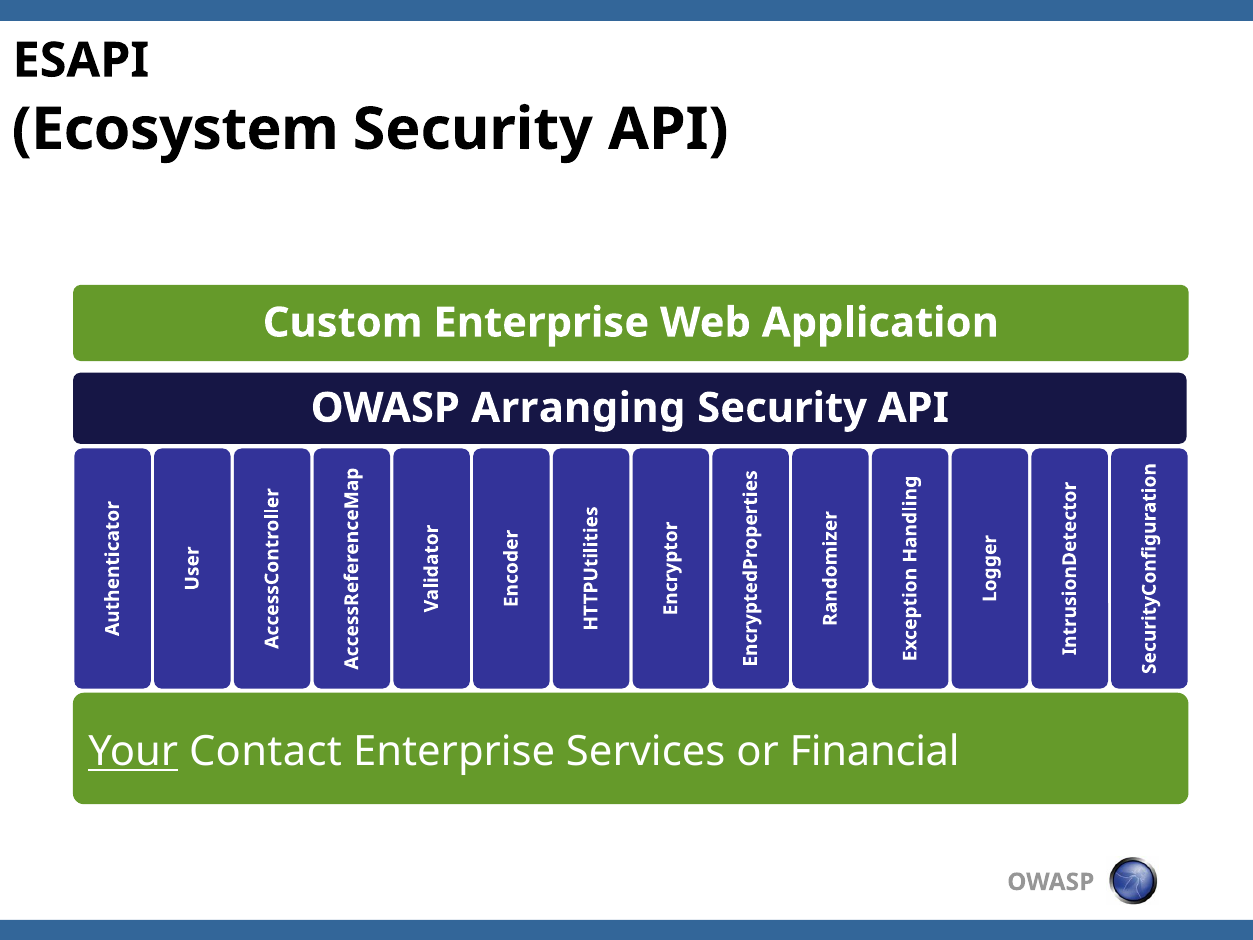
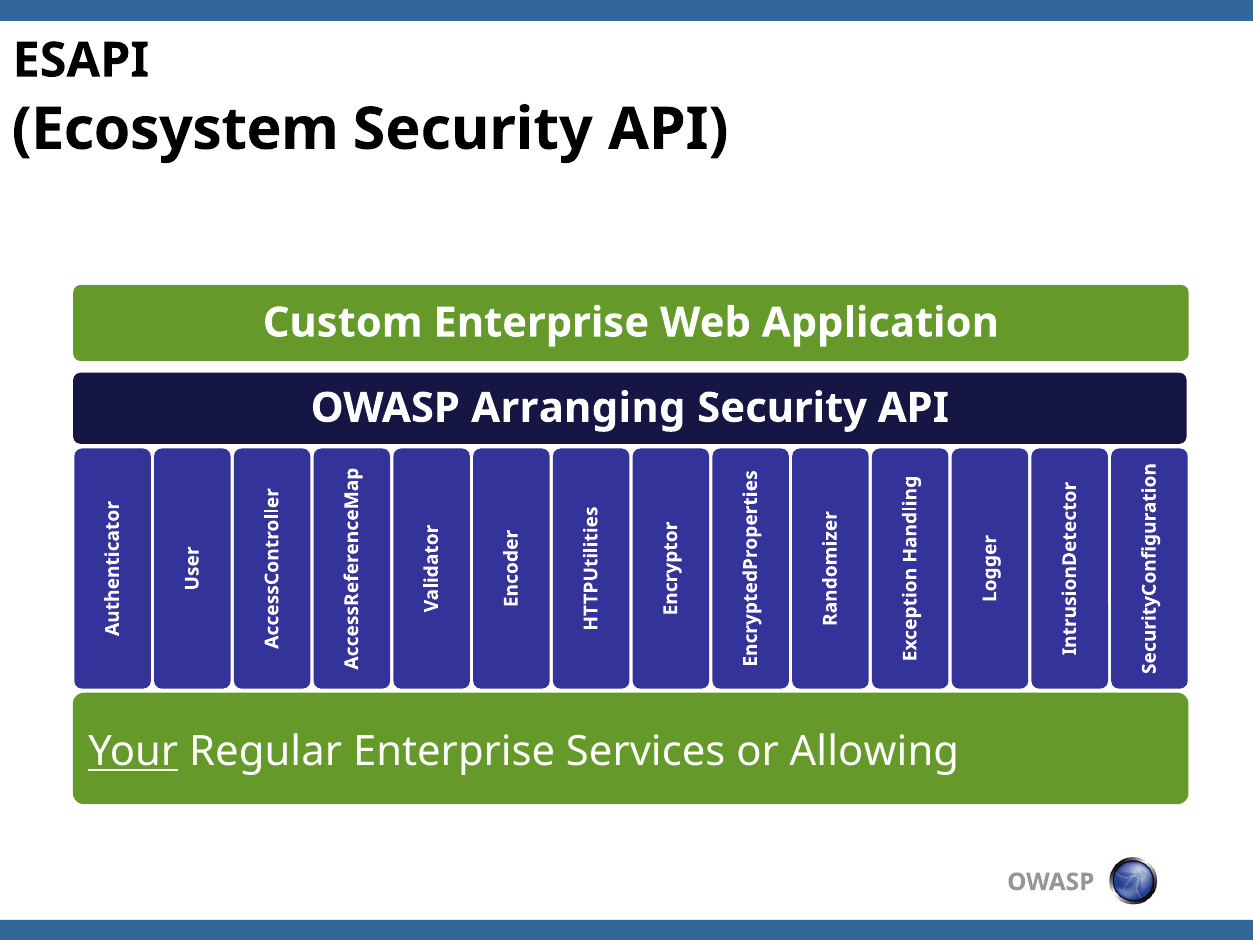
Contact: Contact -> Regular
Financial: Financial -> Allowing
